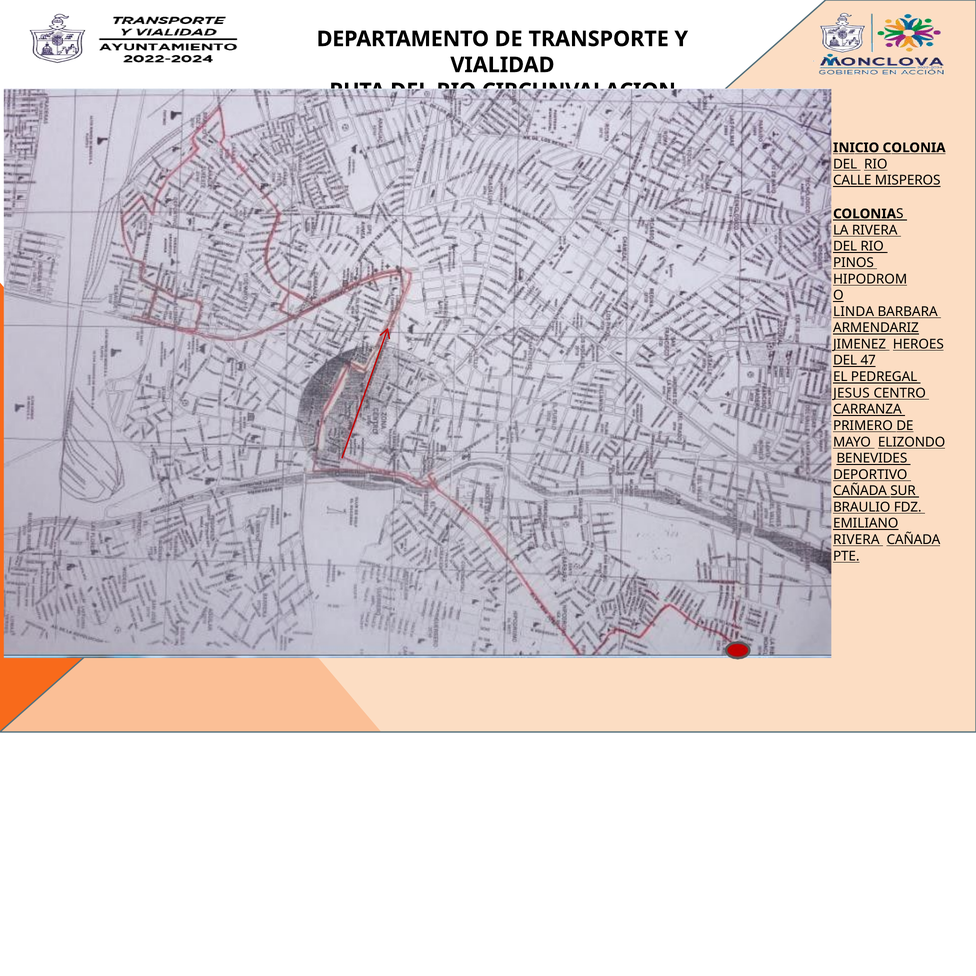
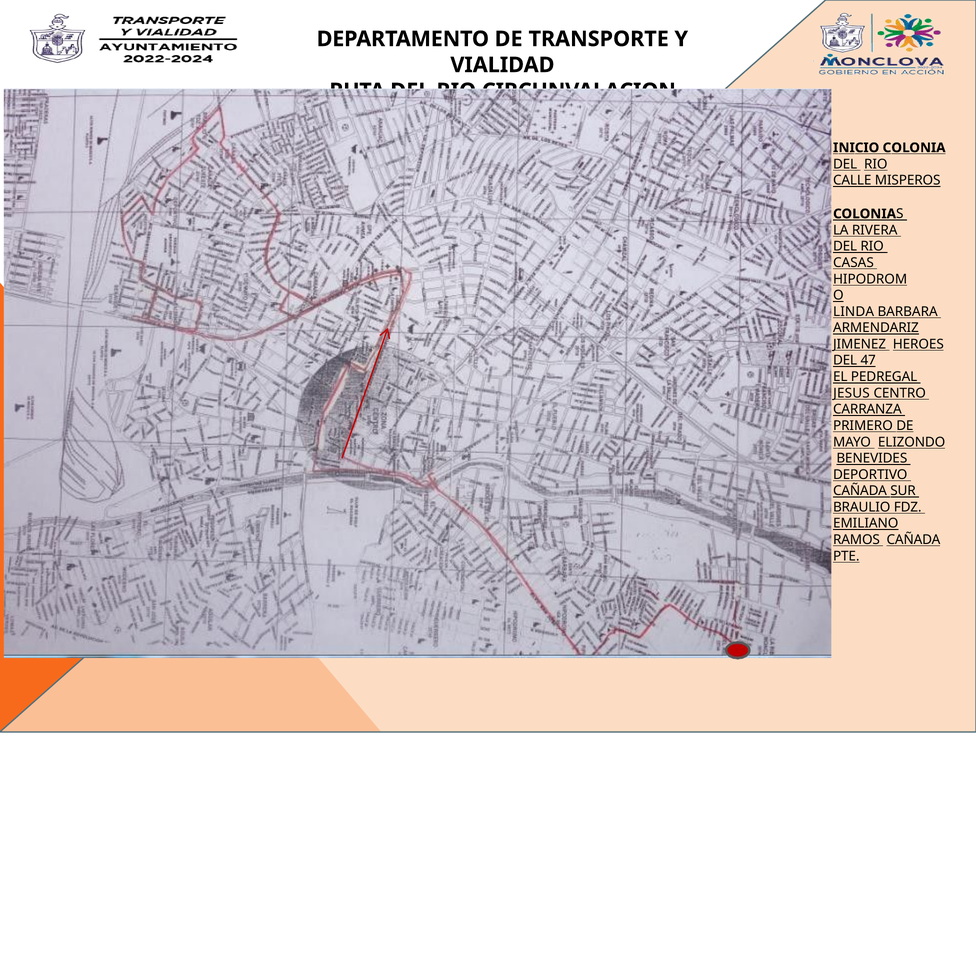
PINOS: PINOS -> CASAS
RIVERA at (856, 540): RIVERA -> RAMOS
